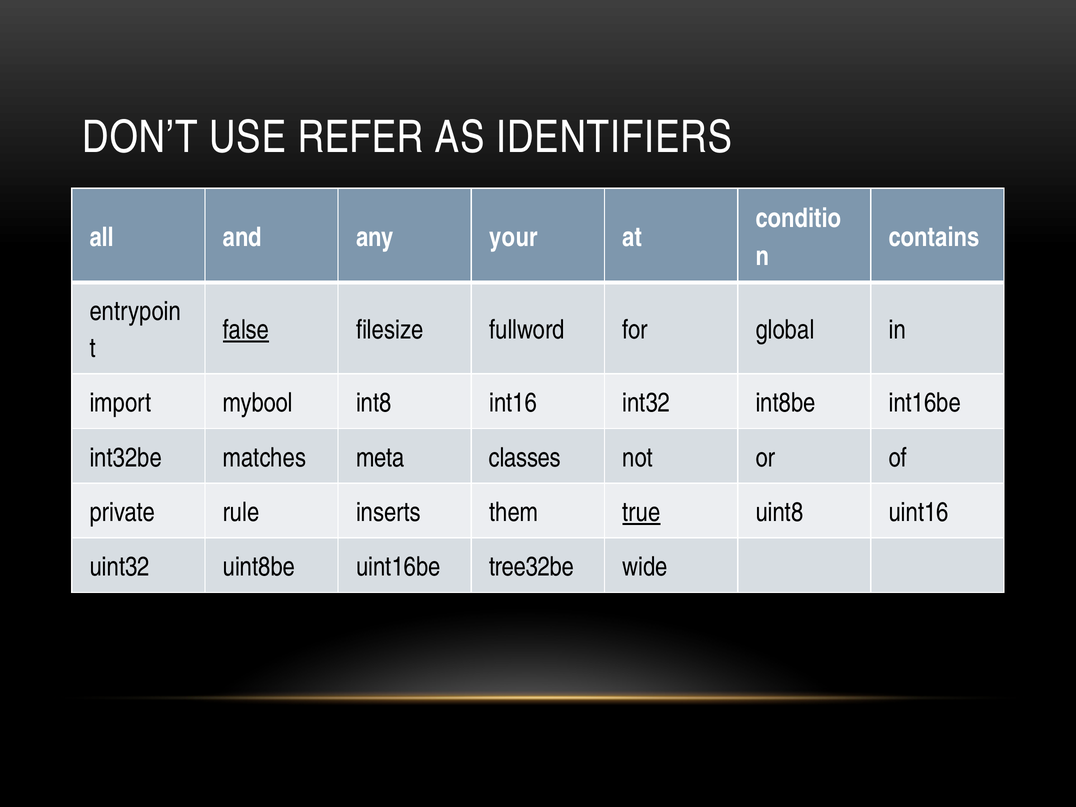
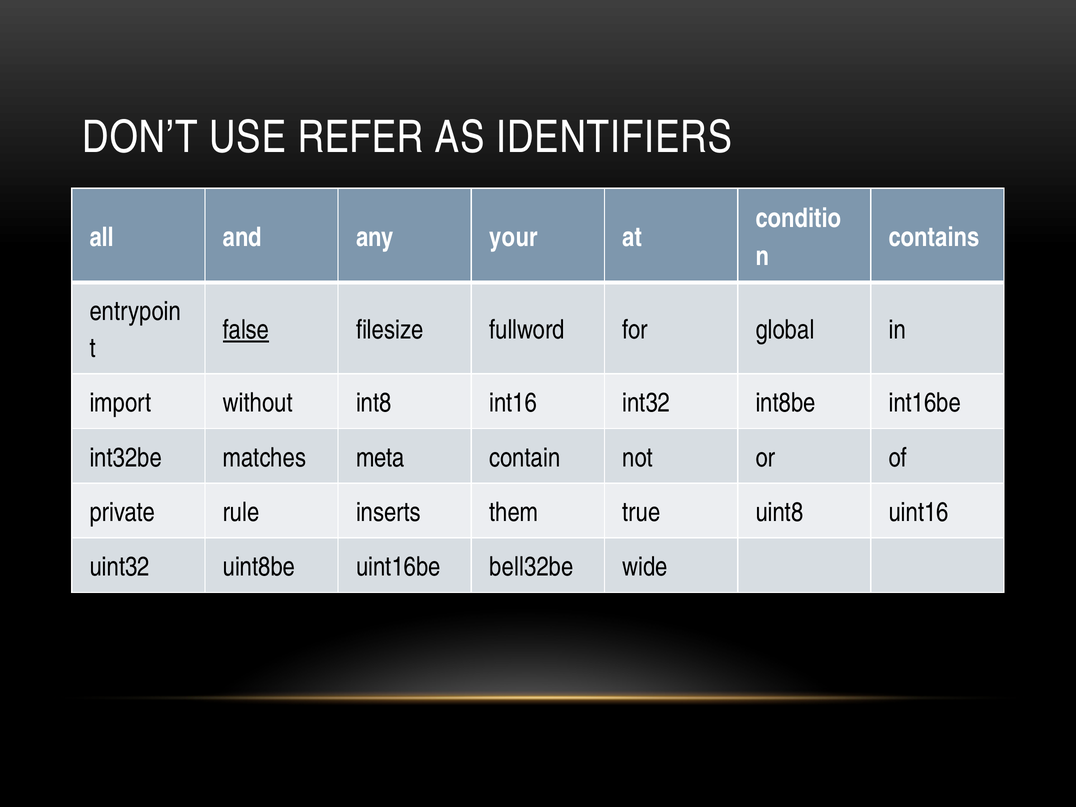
mybool: mybool -> without
classes: classes -> contain
true underline: present -> none
tree32be: tree32be -> bell32be
